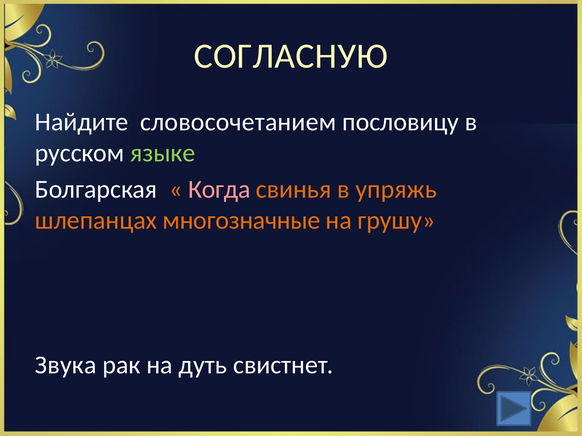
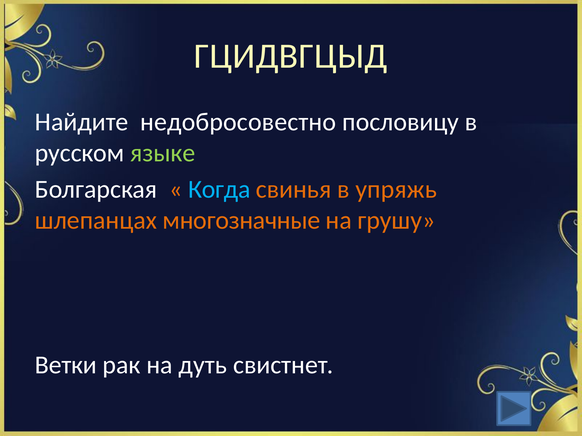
СОГЛАСНУЮ: СОГЛАСНУЮ -> ГЦИДВГЦЫД
словосочетанием: словосочетанием -> недобросовестно
Когда colour: pink -> light blue
Звука: Звука -> Ветки
